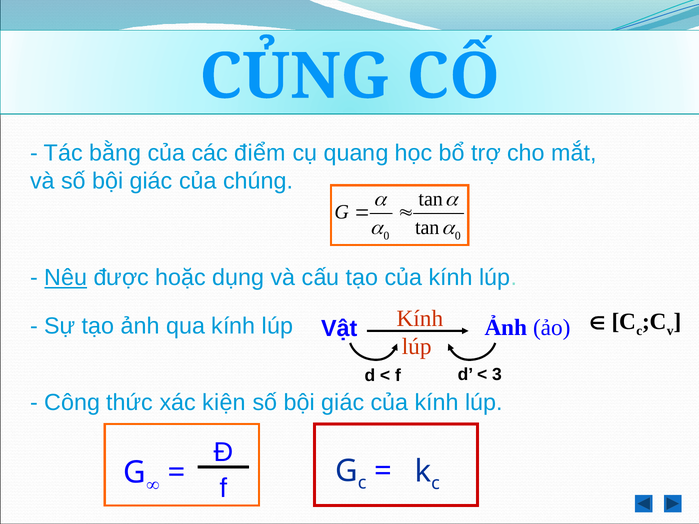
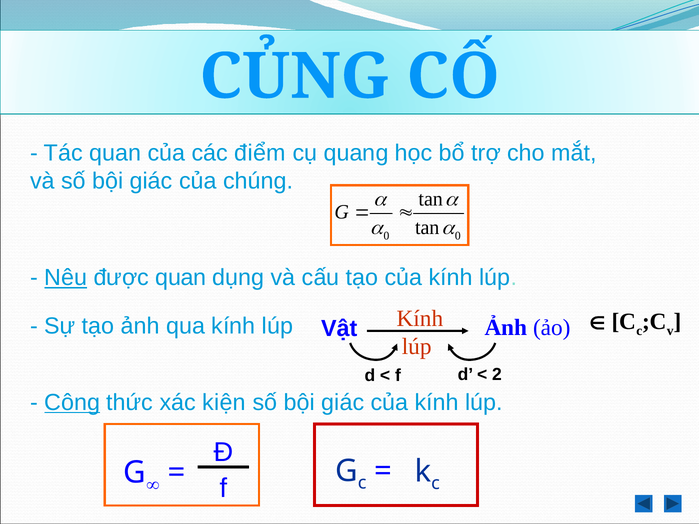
Tác bằng: bằng -> quan
được hoặc: hoặc -> quan
3: 3 -> 2
Công underline: none -> present
